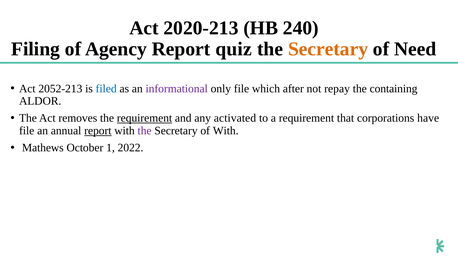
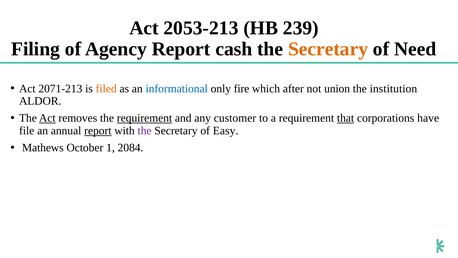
2020-213: 2020-213 -> 2053-213
240: 240 -> 239
quiz: quiz -> cash
2052-213: 2052-213 -> 2071-213
filed colour: blue -> orange
informational colour: purple -> blue
only file: file -> fire
repay: repay -> union
containing: containing -> institution
Act at (47, 118) underline: none -> present
activated: activated -> customer
that underline: none -> present
of With: With -> Easy
2022: 2022 -> 2084
